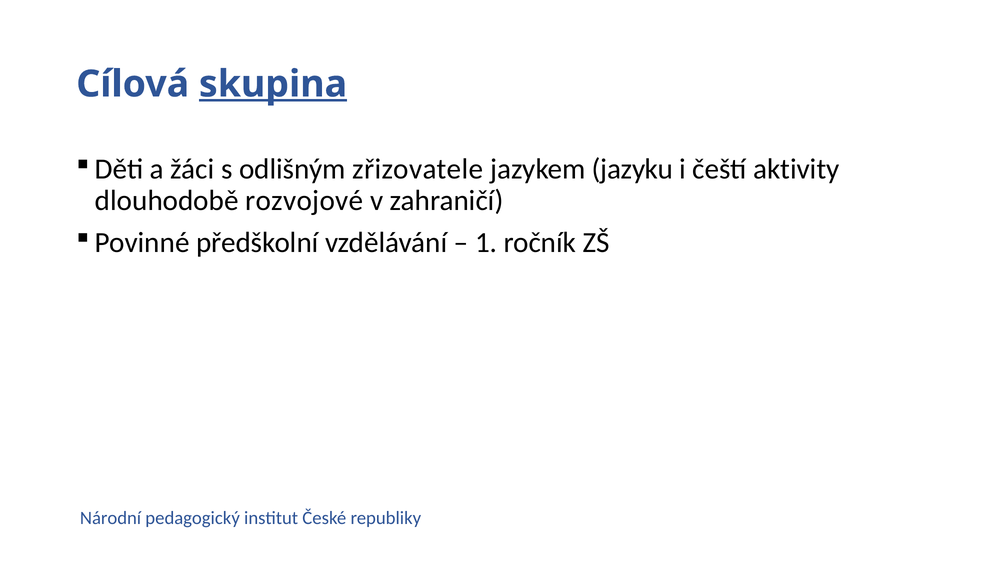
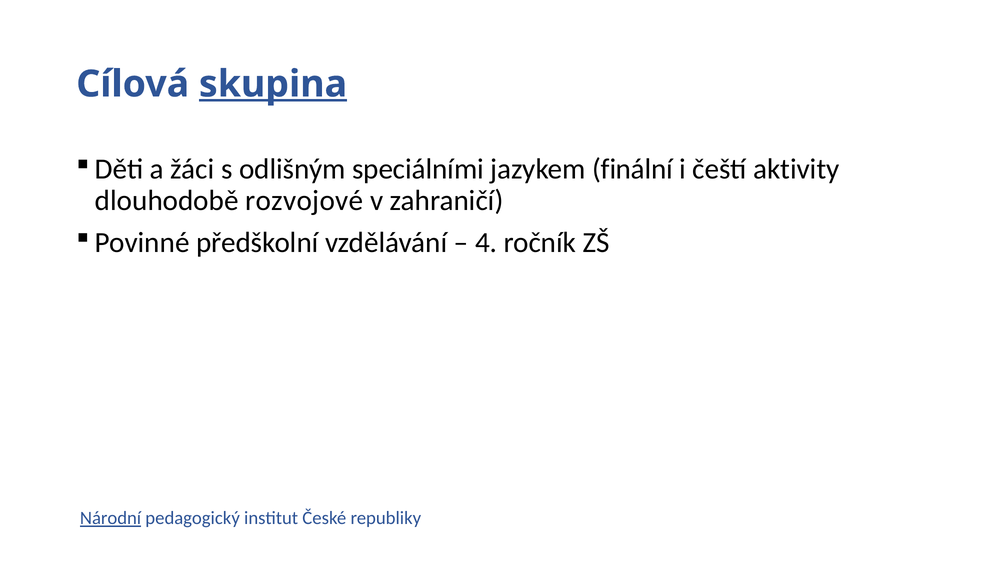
zřizovatele: zřizovatele -> speciálními
jazyku: jazyku -> finální
1: 1 -> 4
Národní underline: none -> present
